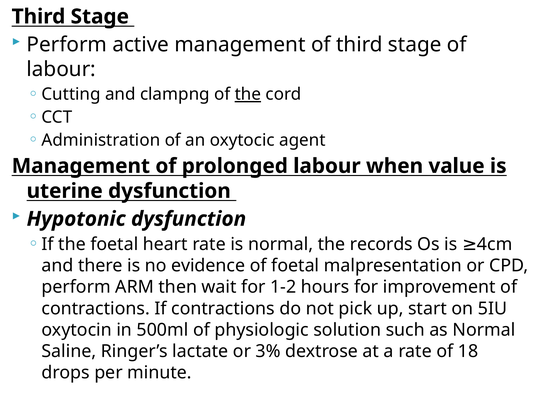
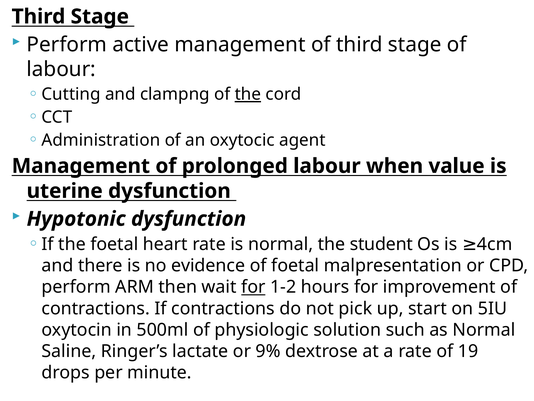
records: records -> student
for at (253, 287) underline: none -> present
3%: 3% -> 9%
18: 18 -> 19
